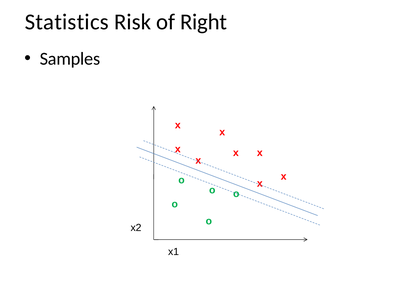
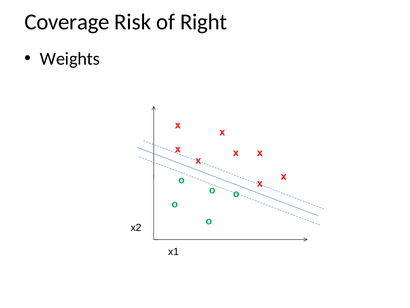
Statistics: Statistics -> Coverage
Samples: Samples -> Weights
